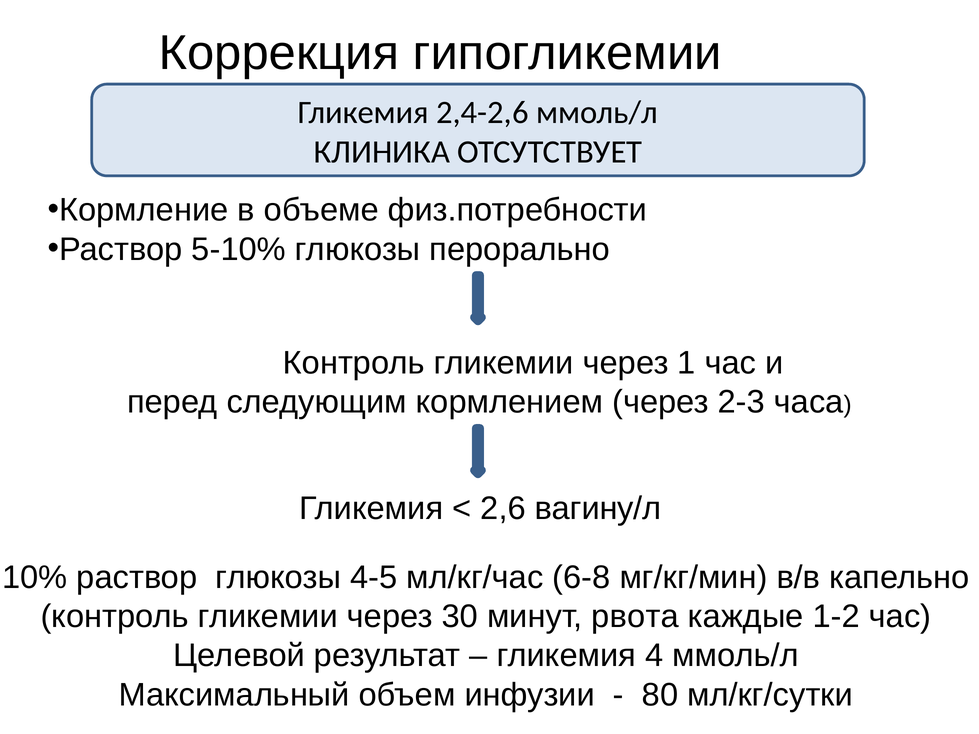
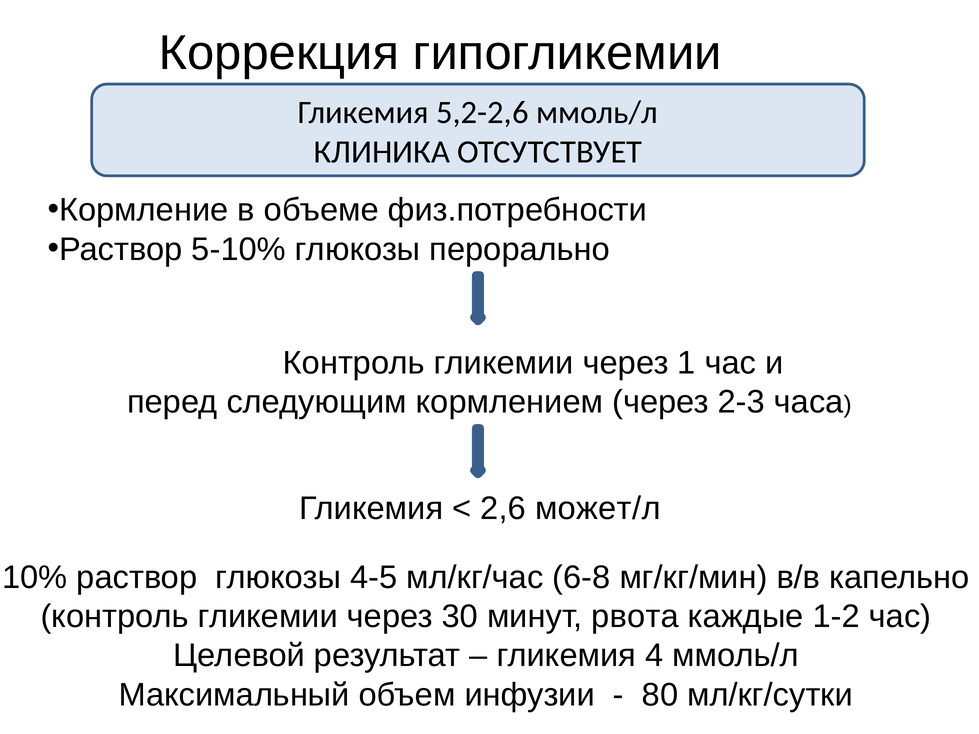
2,4-2,6: 2,4-2,6 -> 5,2-2,6
вагину/л: вагину/л -> может/л
